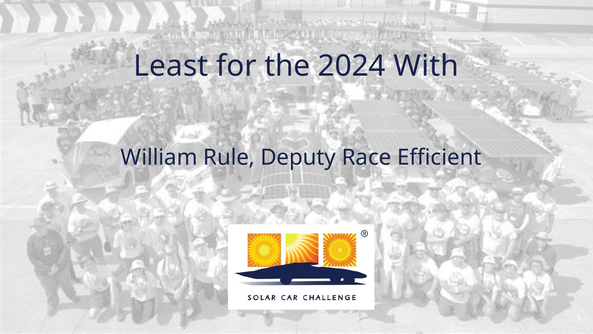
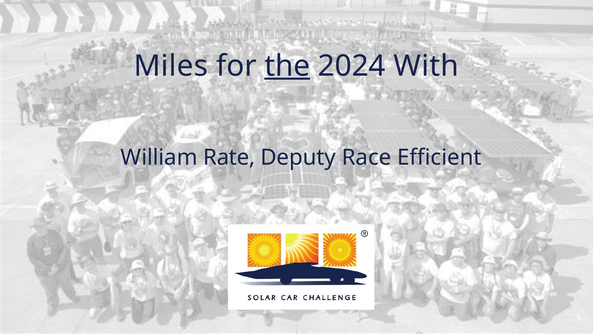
Least: Least -> Miles
the underline: none -> present
Rule: Rule -> Rate
